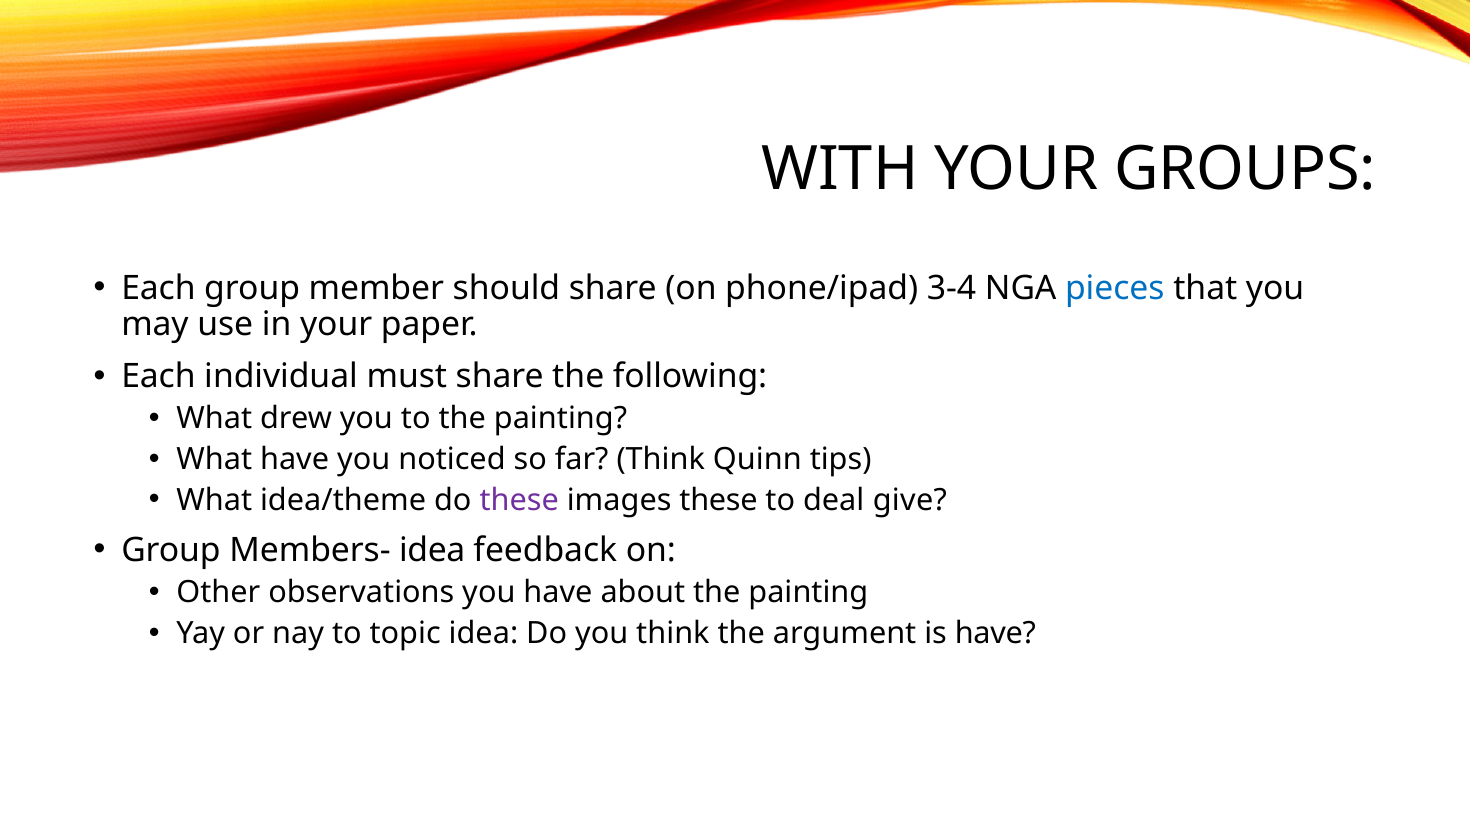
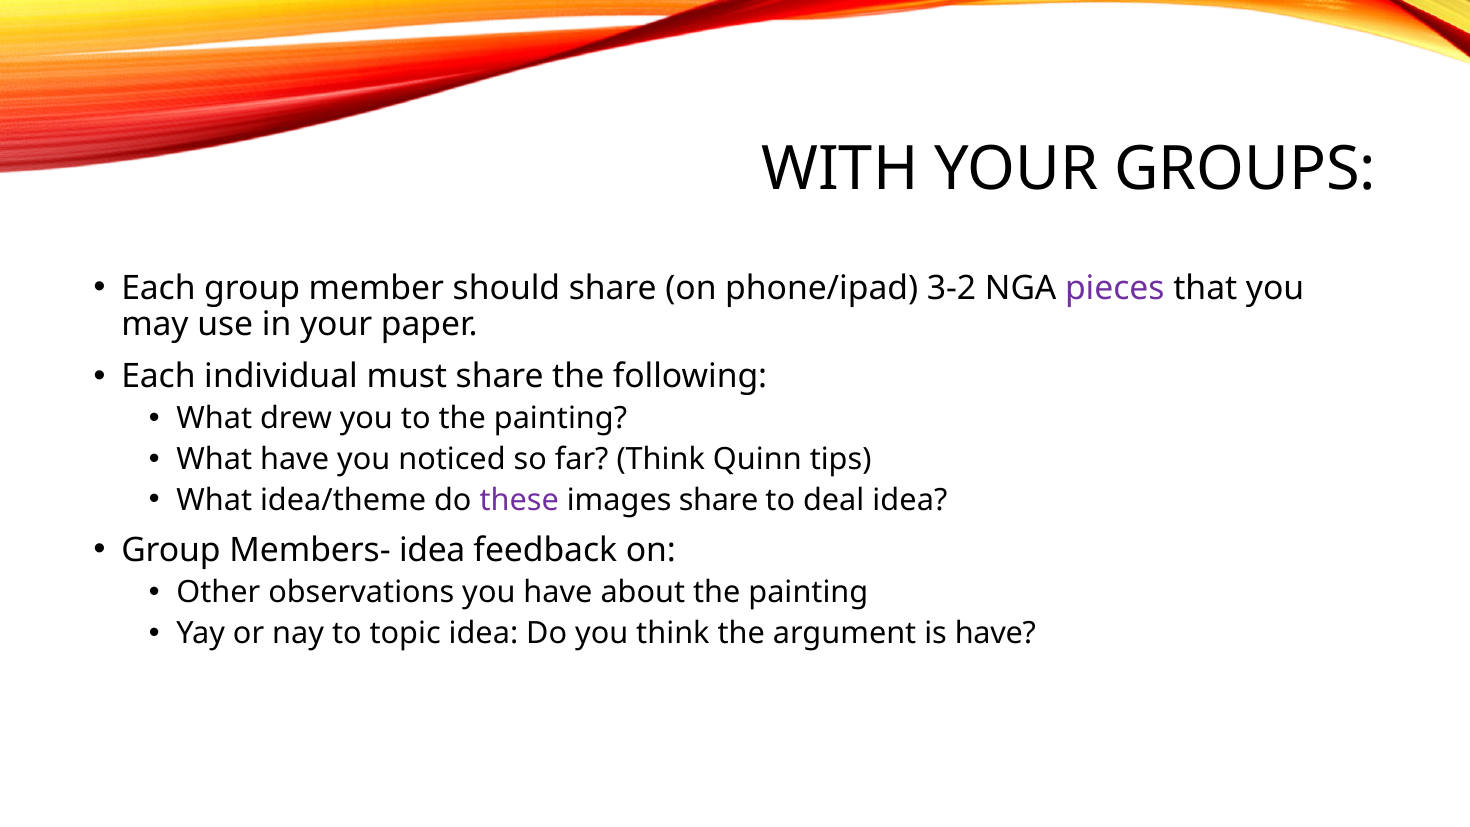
3-4: 3-4 -> 3-2
pieces colour: blue -> purple
images these: these -> share
deal give: give -> idea
